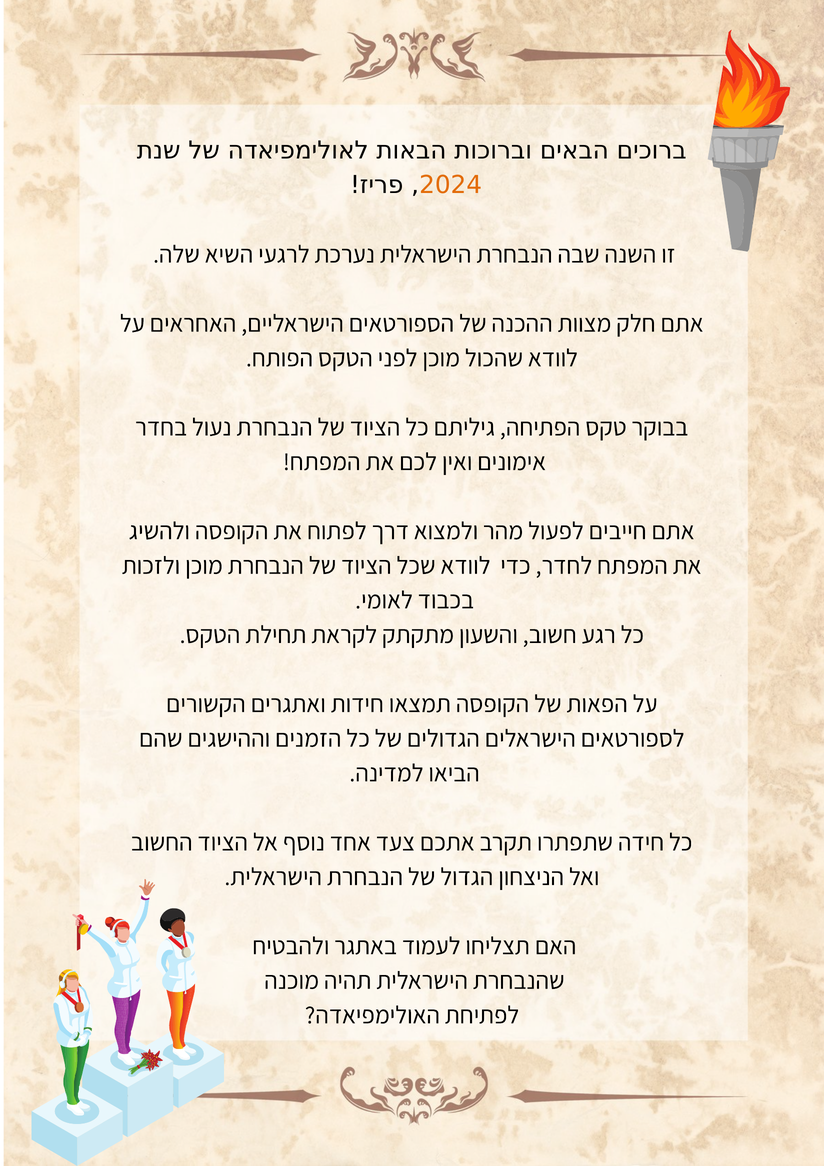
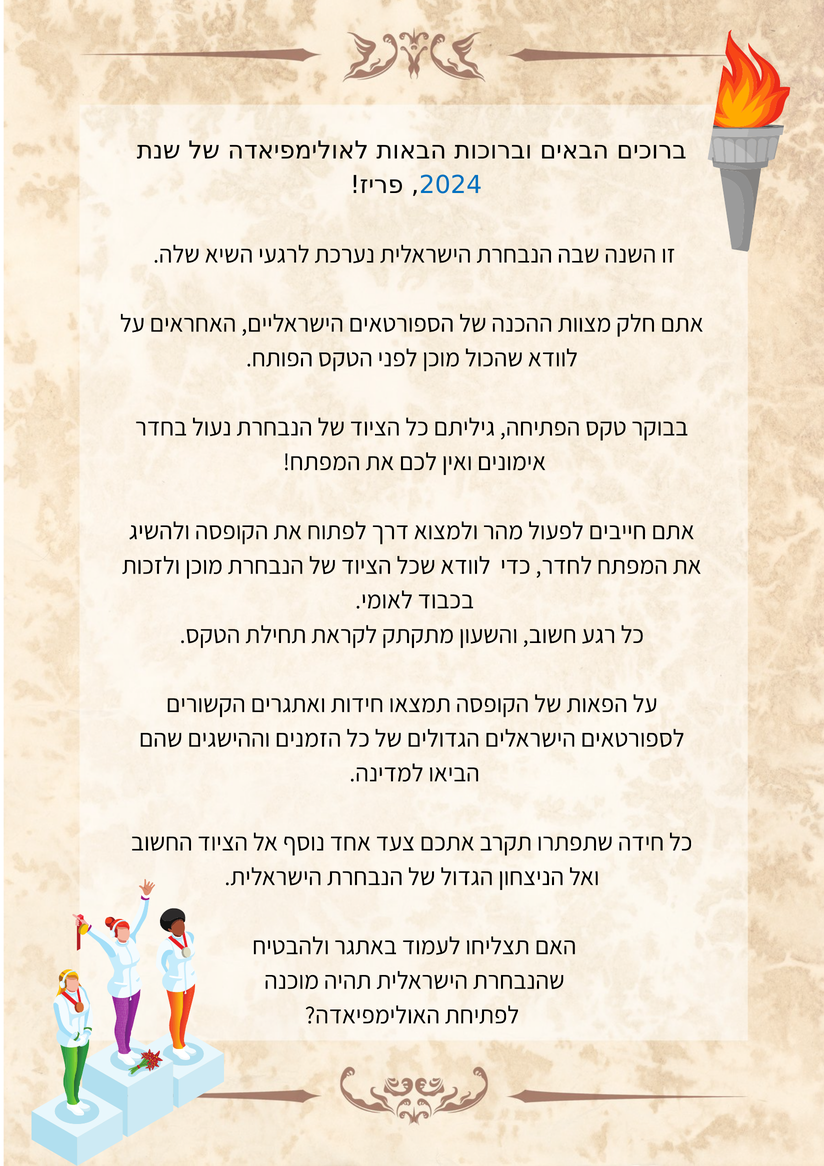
2024 colour: orange -> blue
